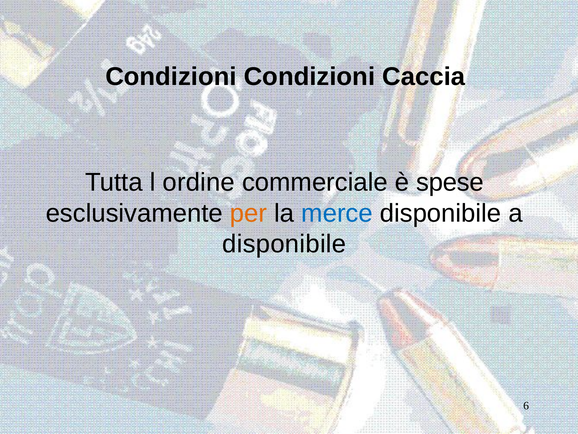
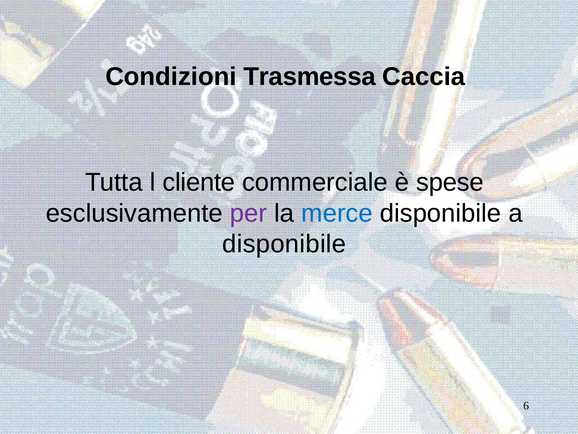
Condizioni Condizioni: Condizioni -> Trasmessa
ordine: ordine -> cliente
per colour: orange -> purple
